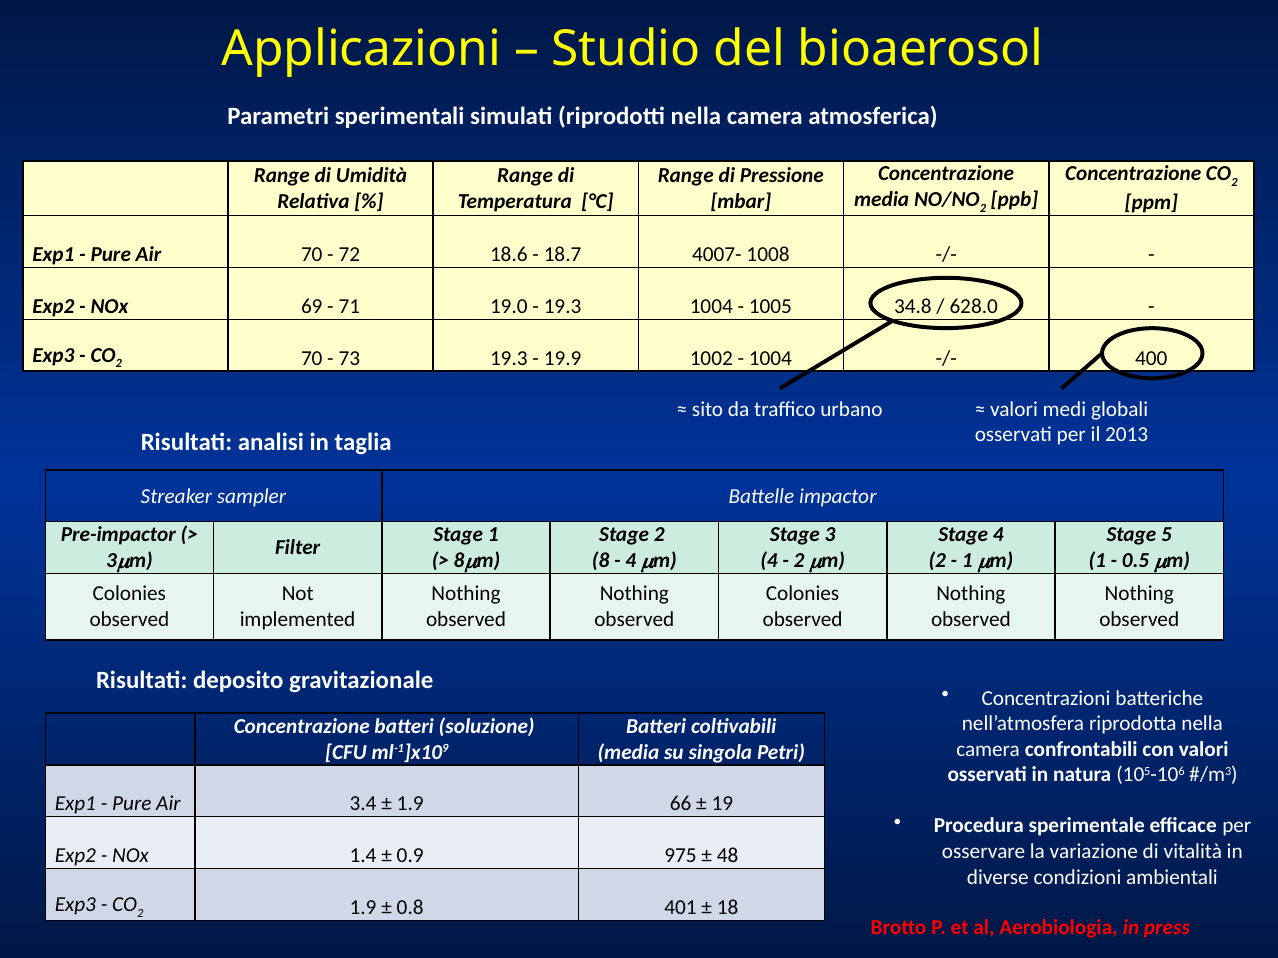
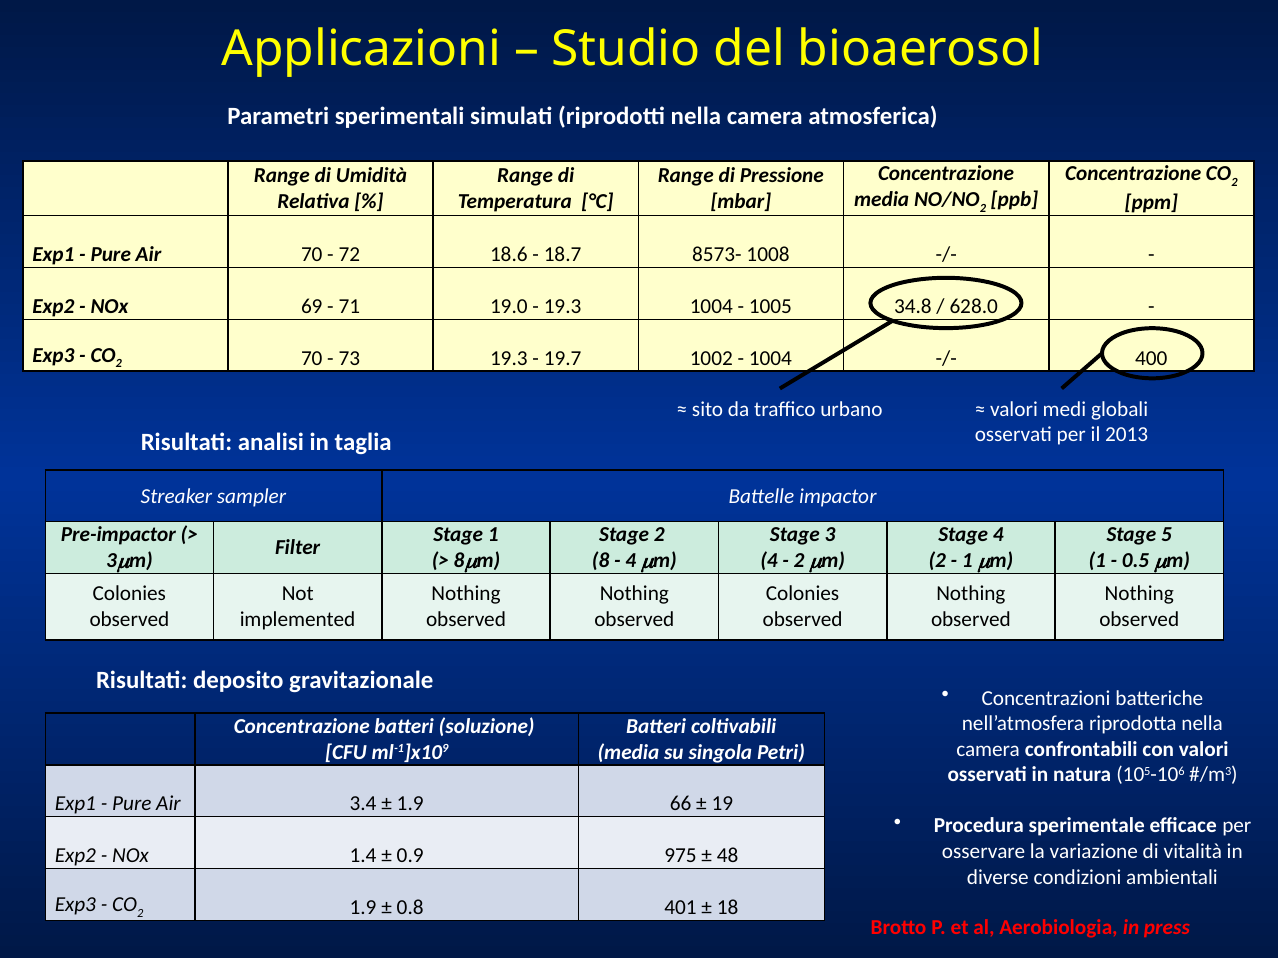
4007-: 4007- -> 8573-
19.9: 19.9 -> 19.7
